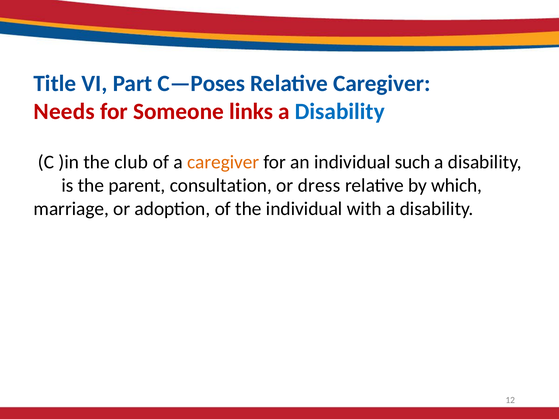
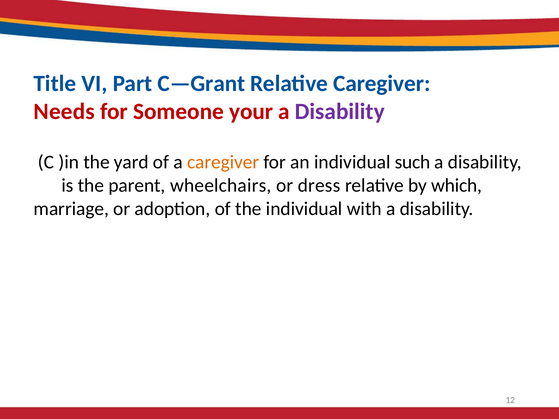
C—Poses: C—Poses -> C—Grant
links: links -> your
Disability at (340, 112) colour: blue -> purple
club: club -> yard
consultation: consultation -> wheelchairs
